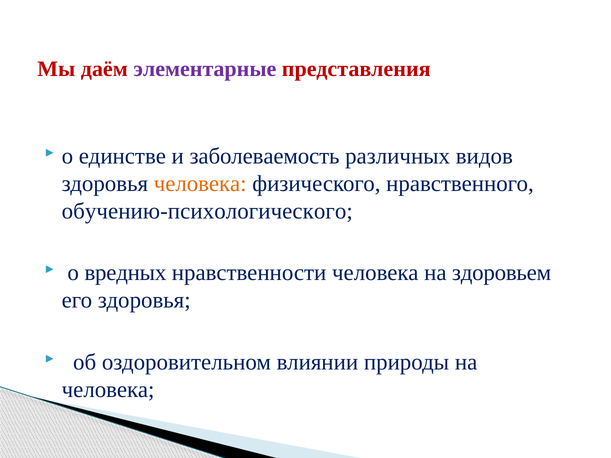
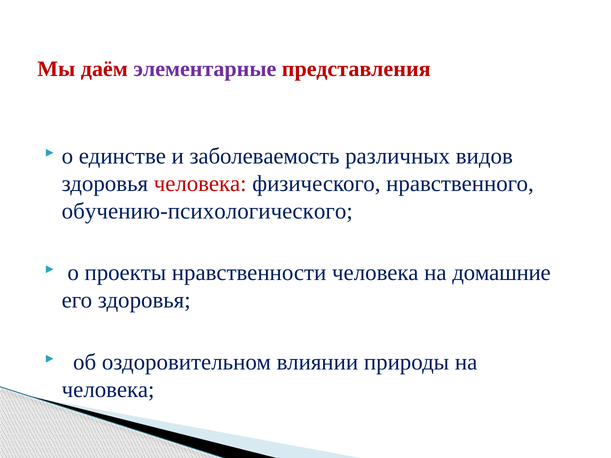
человека at (200, 184) colour: orange -> red
вредных: вредных -> проекты
здоровьем: здоровьем -> домашние
